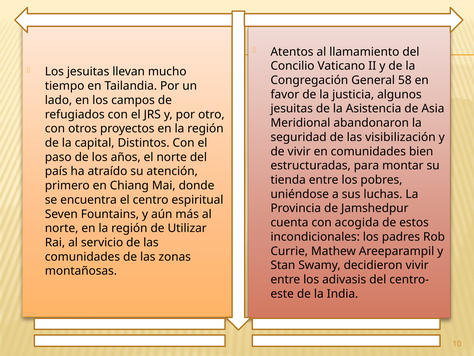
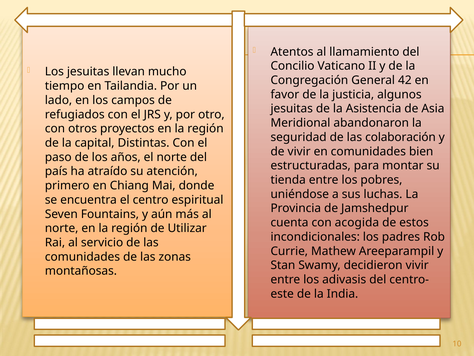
58: 58 -> 42
visibilización: visibilización -> colaboración
Distintos: Distintos -> Distintas
